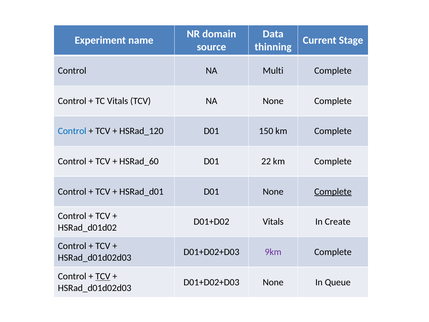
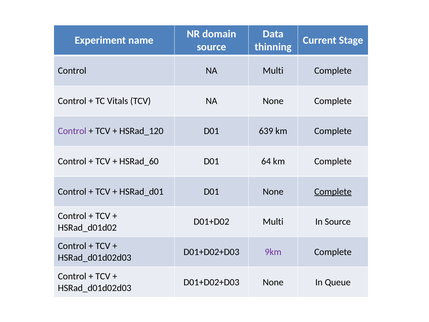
Control at (72, 131) colour: blue -> purple
150: 150 -> 639
22: 22 -> 64
D01+D02 Vitals: Vitals -> Multi
In Create: Create -> Source
TCV at (103, 276) underline: present -> none
